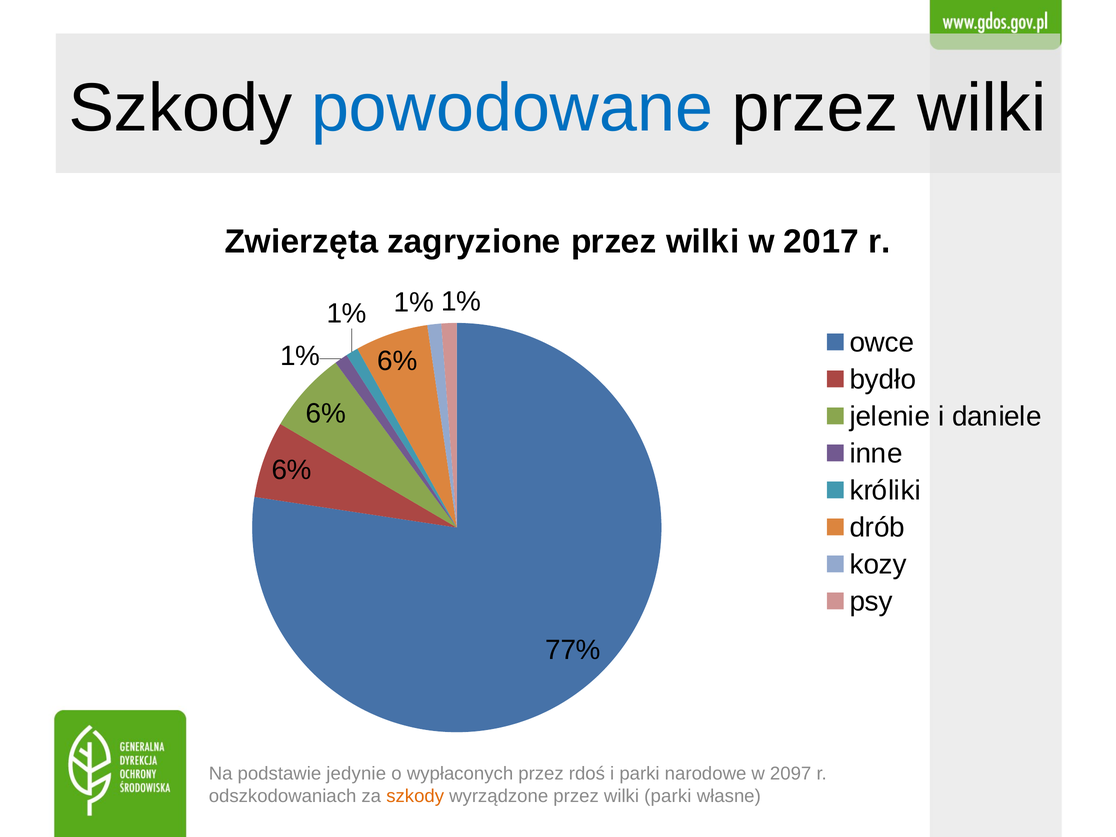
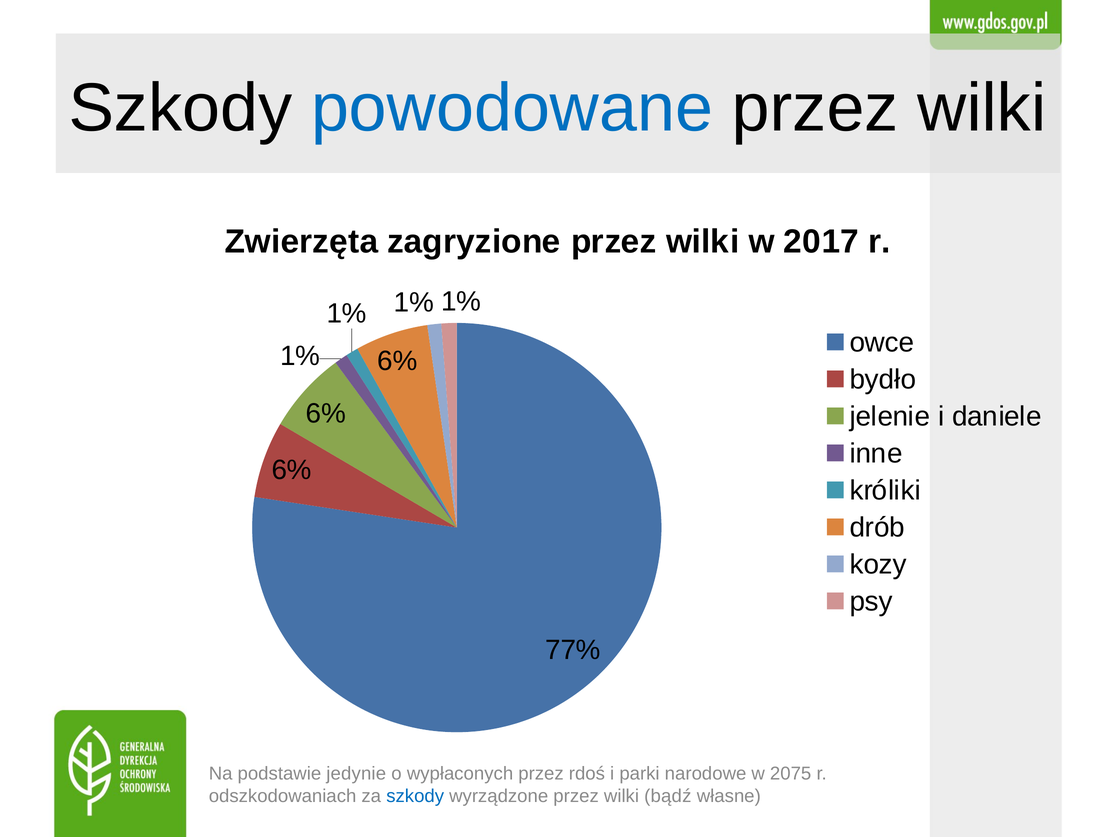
2097: 2097 -> 2075
szkody at (415, 796) colour: orange -> blue
wilki parki: parki -> bądź
